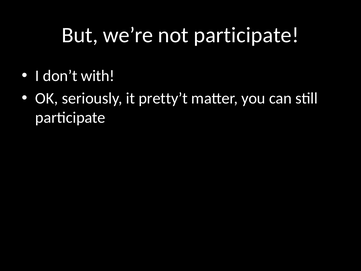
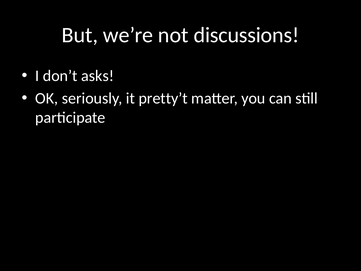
not participate: participate -> discussions
with: with -> asks
